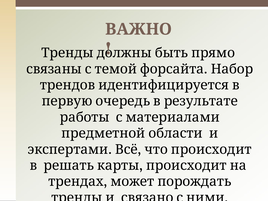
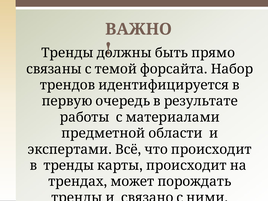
решать: решать -> тренды
